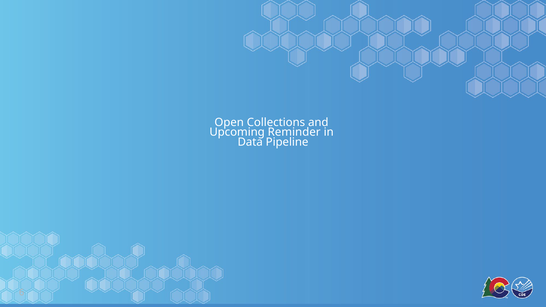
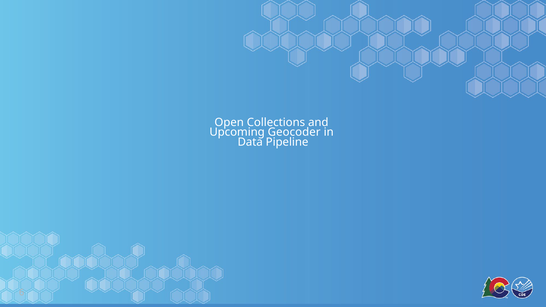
Reminder: Reminder -> Geocoder
